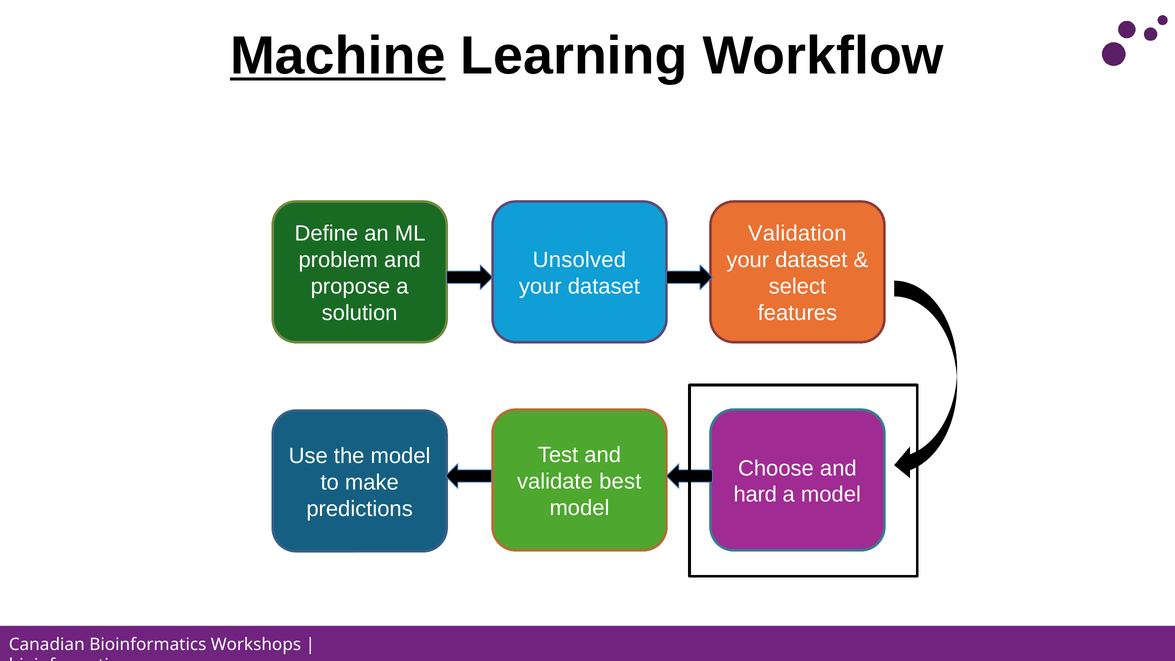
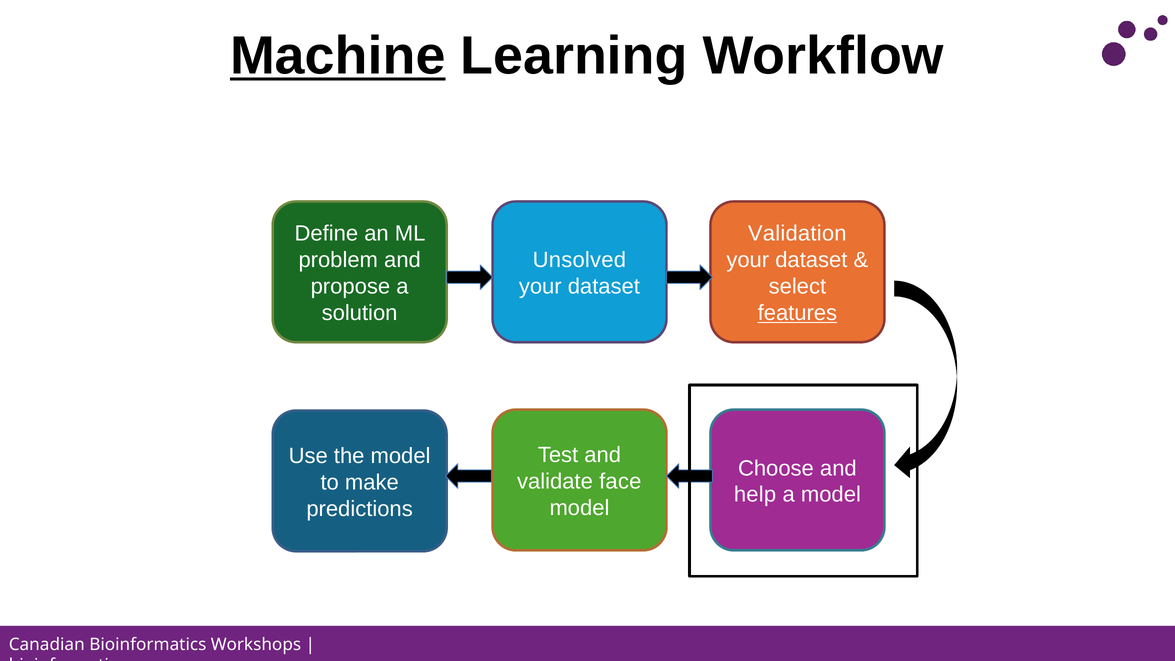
features underline: none -> present
best: best -> face
hard: hard -> help
